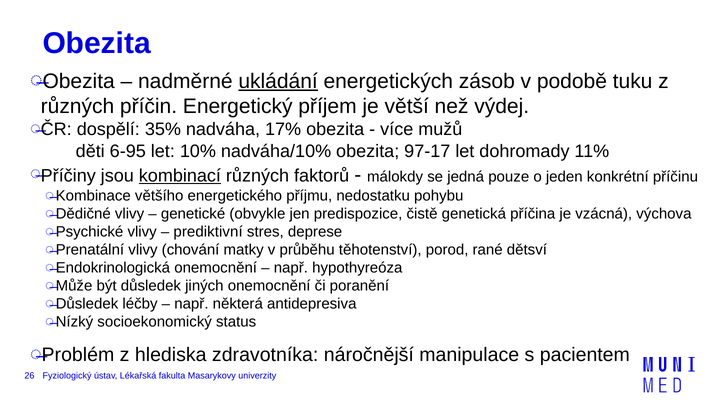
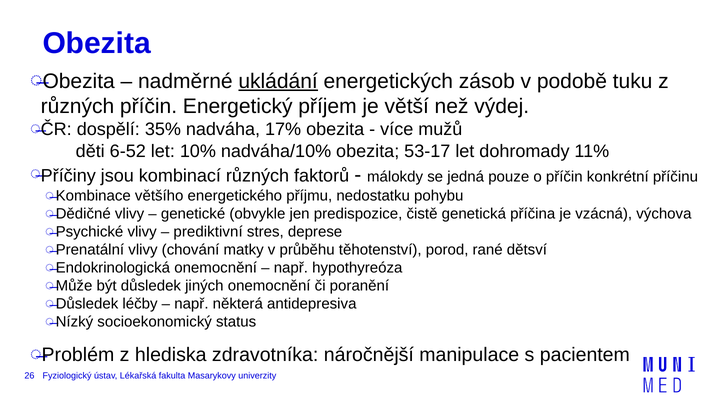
6-95: 6-95 -> 6-52
97-17: 97-17 -> 53-17
kombinací underline: present -> none
o jeden: jeden -> příčin
